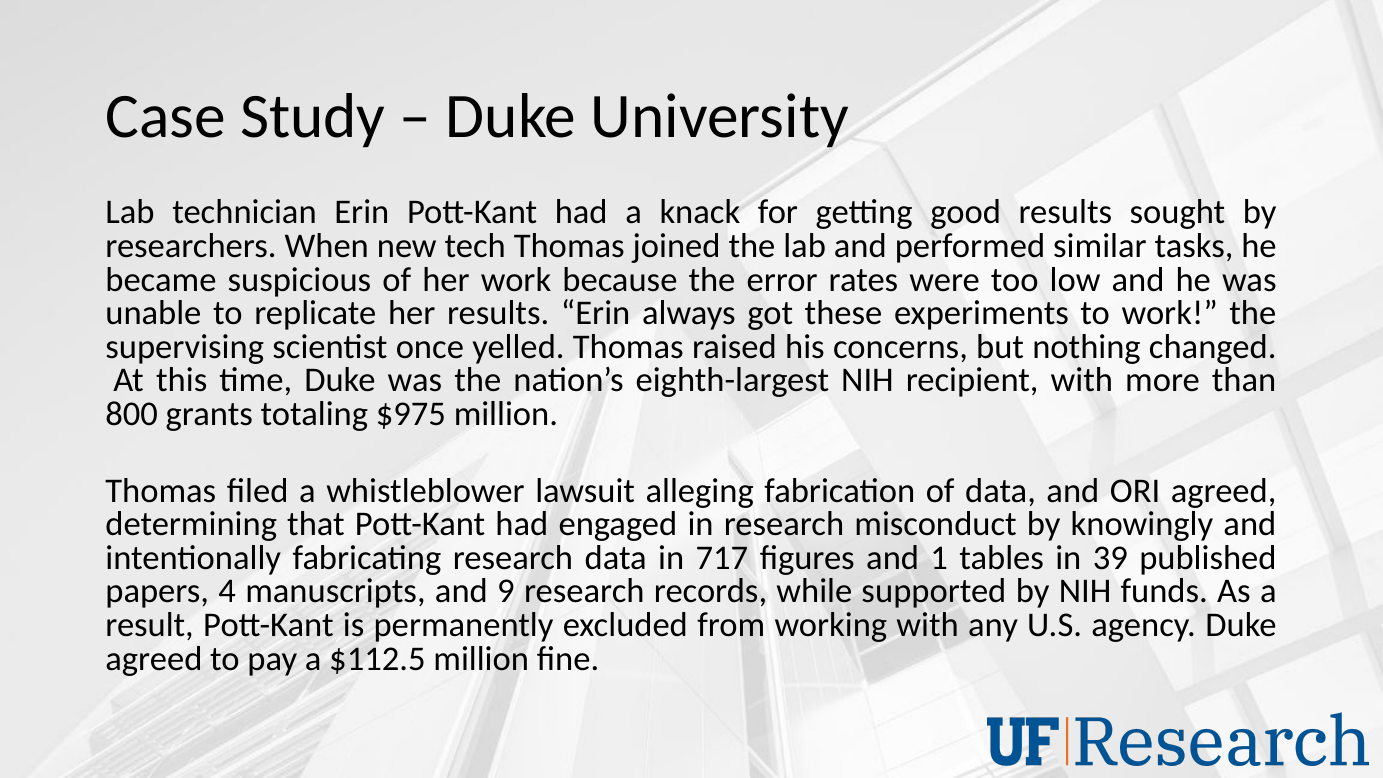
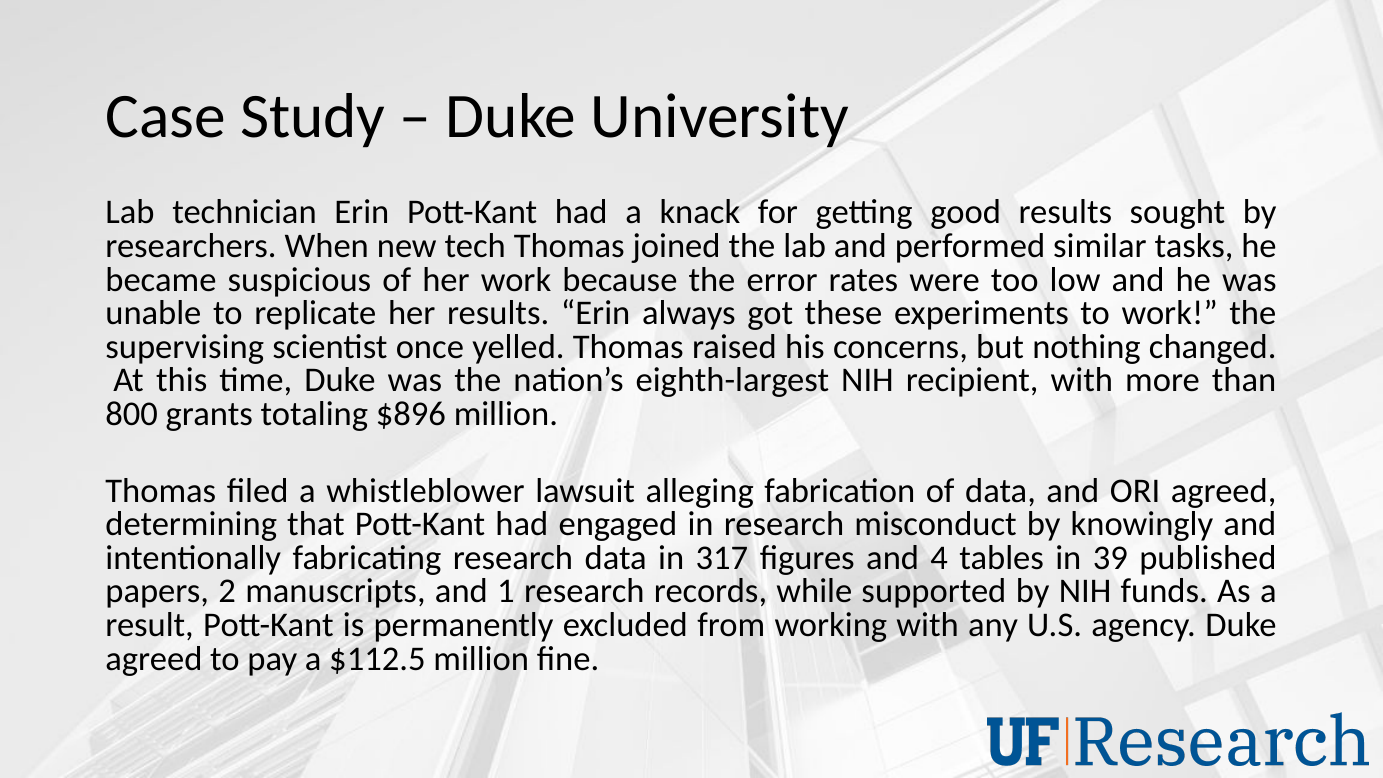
$975: $975 -> $896
717: 717 -> 317
1: 1 -> 4
4: 4 -> 2
9: 9 -> 1
